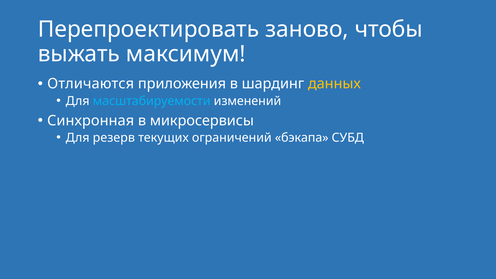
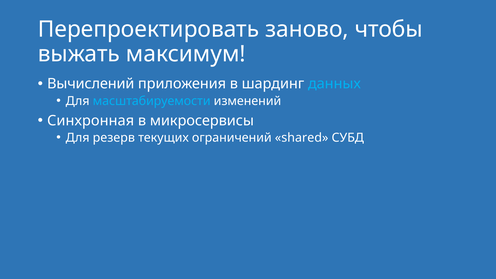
Отличаются: Отличаются -> Вычислений
данных colour: yellow -> light blue
бэкапа: бэкапа -> shared
